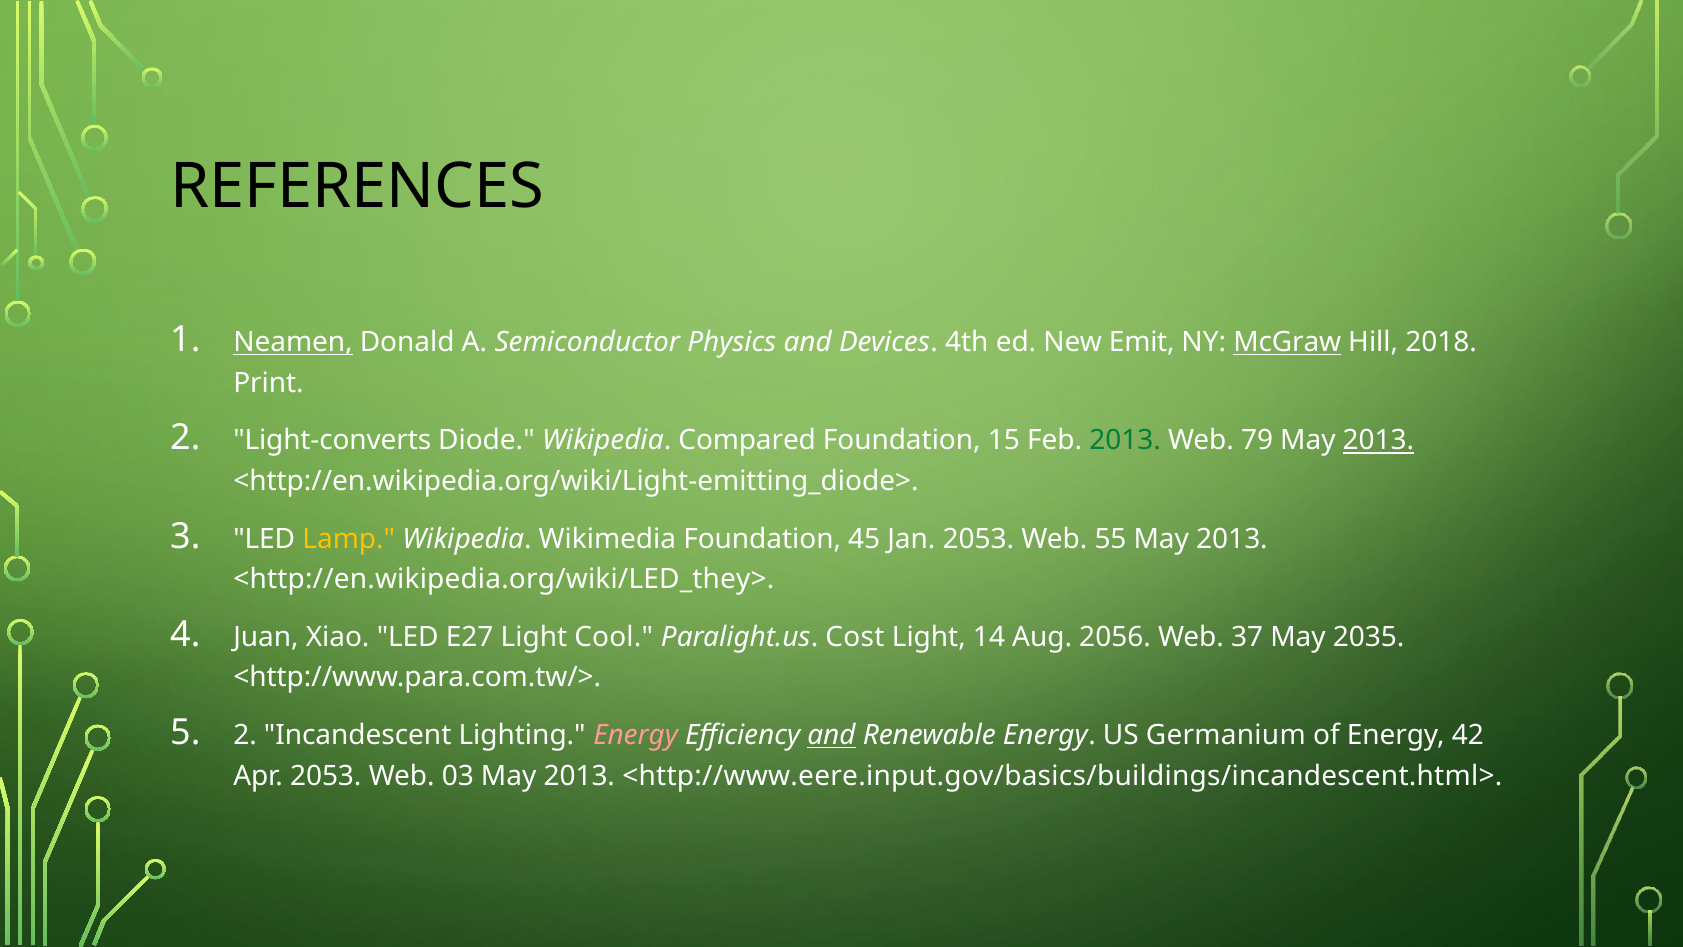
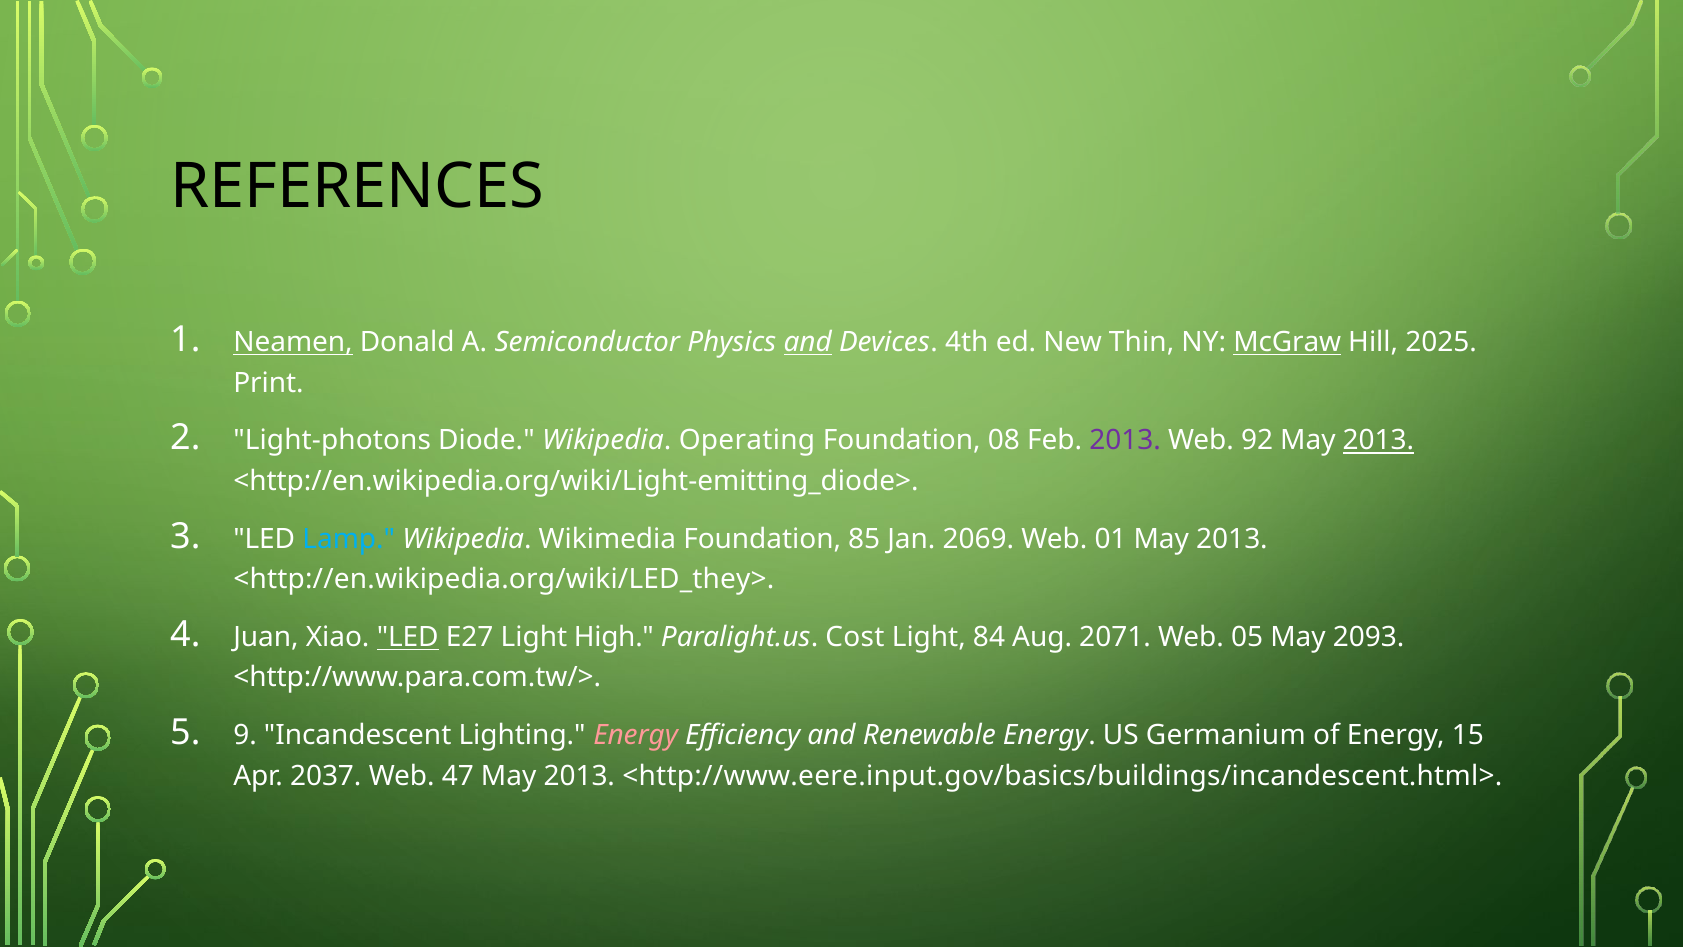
and at (808, 342) underline: none -> present
Emit: Emit -> Thin
2018: 2018 -> 2025
Light-converts: Light-converts -> Light-photons
Compared: Compared -> Operating
15: 15 -> 08
2013 at (1125, 441) colour: green -> purple
79: 79 -> 92
Lamp colour: yellow -> light blue
45: 45 -> 85
Jan 2053: 2053 -> 2069
55: 55 -> 01
LED at (408, 637) underline: none -> present
Cool: Cool -> High
14: 14 -> 84
2056: 2056 -> 2071
37: 37 -> 05
2035: 2035 -> 2093
5 2: 2 -> 9
and at (831, 735) underline: present -> none
42: 42 -> 15
Apr 2053: 2053 -> 2037
03: 03 -> 47
